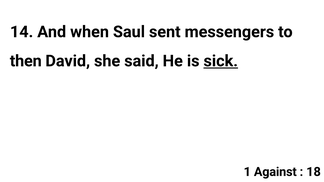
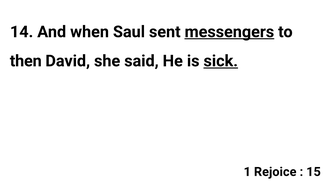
messengers underline: none -> present
Against: Against -> Rejoice
18: 18 -> 15
